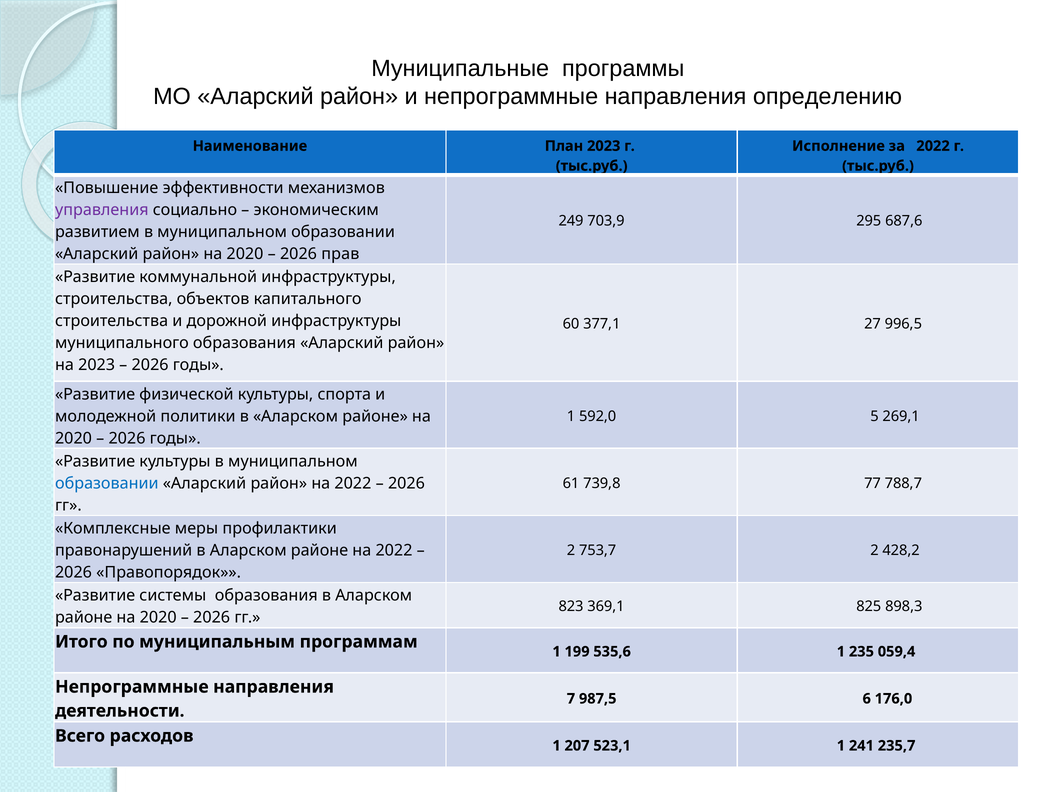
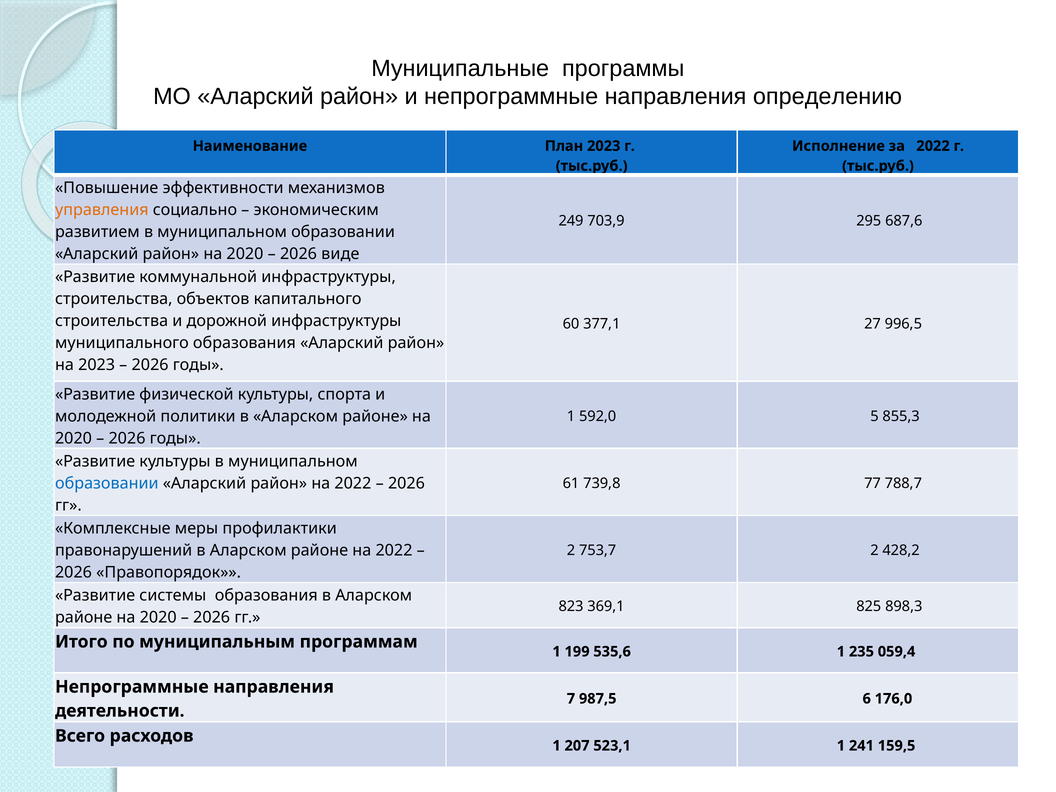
управления colour: purple -> orange
прав: прав -> виде
269,1: 269,1 -> 855,3
235,7: 235,7 -> 159,5
